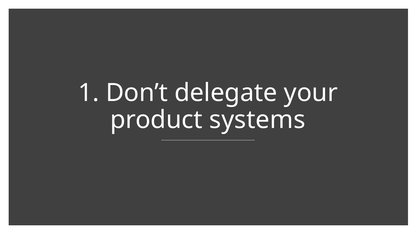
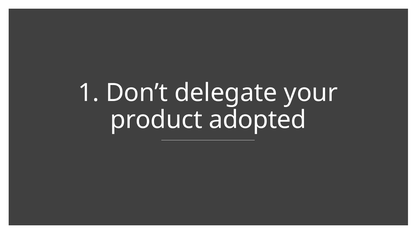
systems: systems -> adopted
